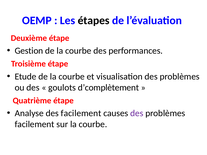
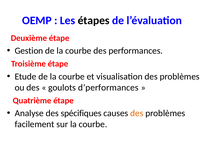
d’complètement: d’complètement -> d’performances
des facilement: facilement -> spécifiques
des at (137, 113) colour: purple -> orange
